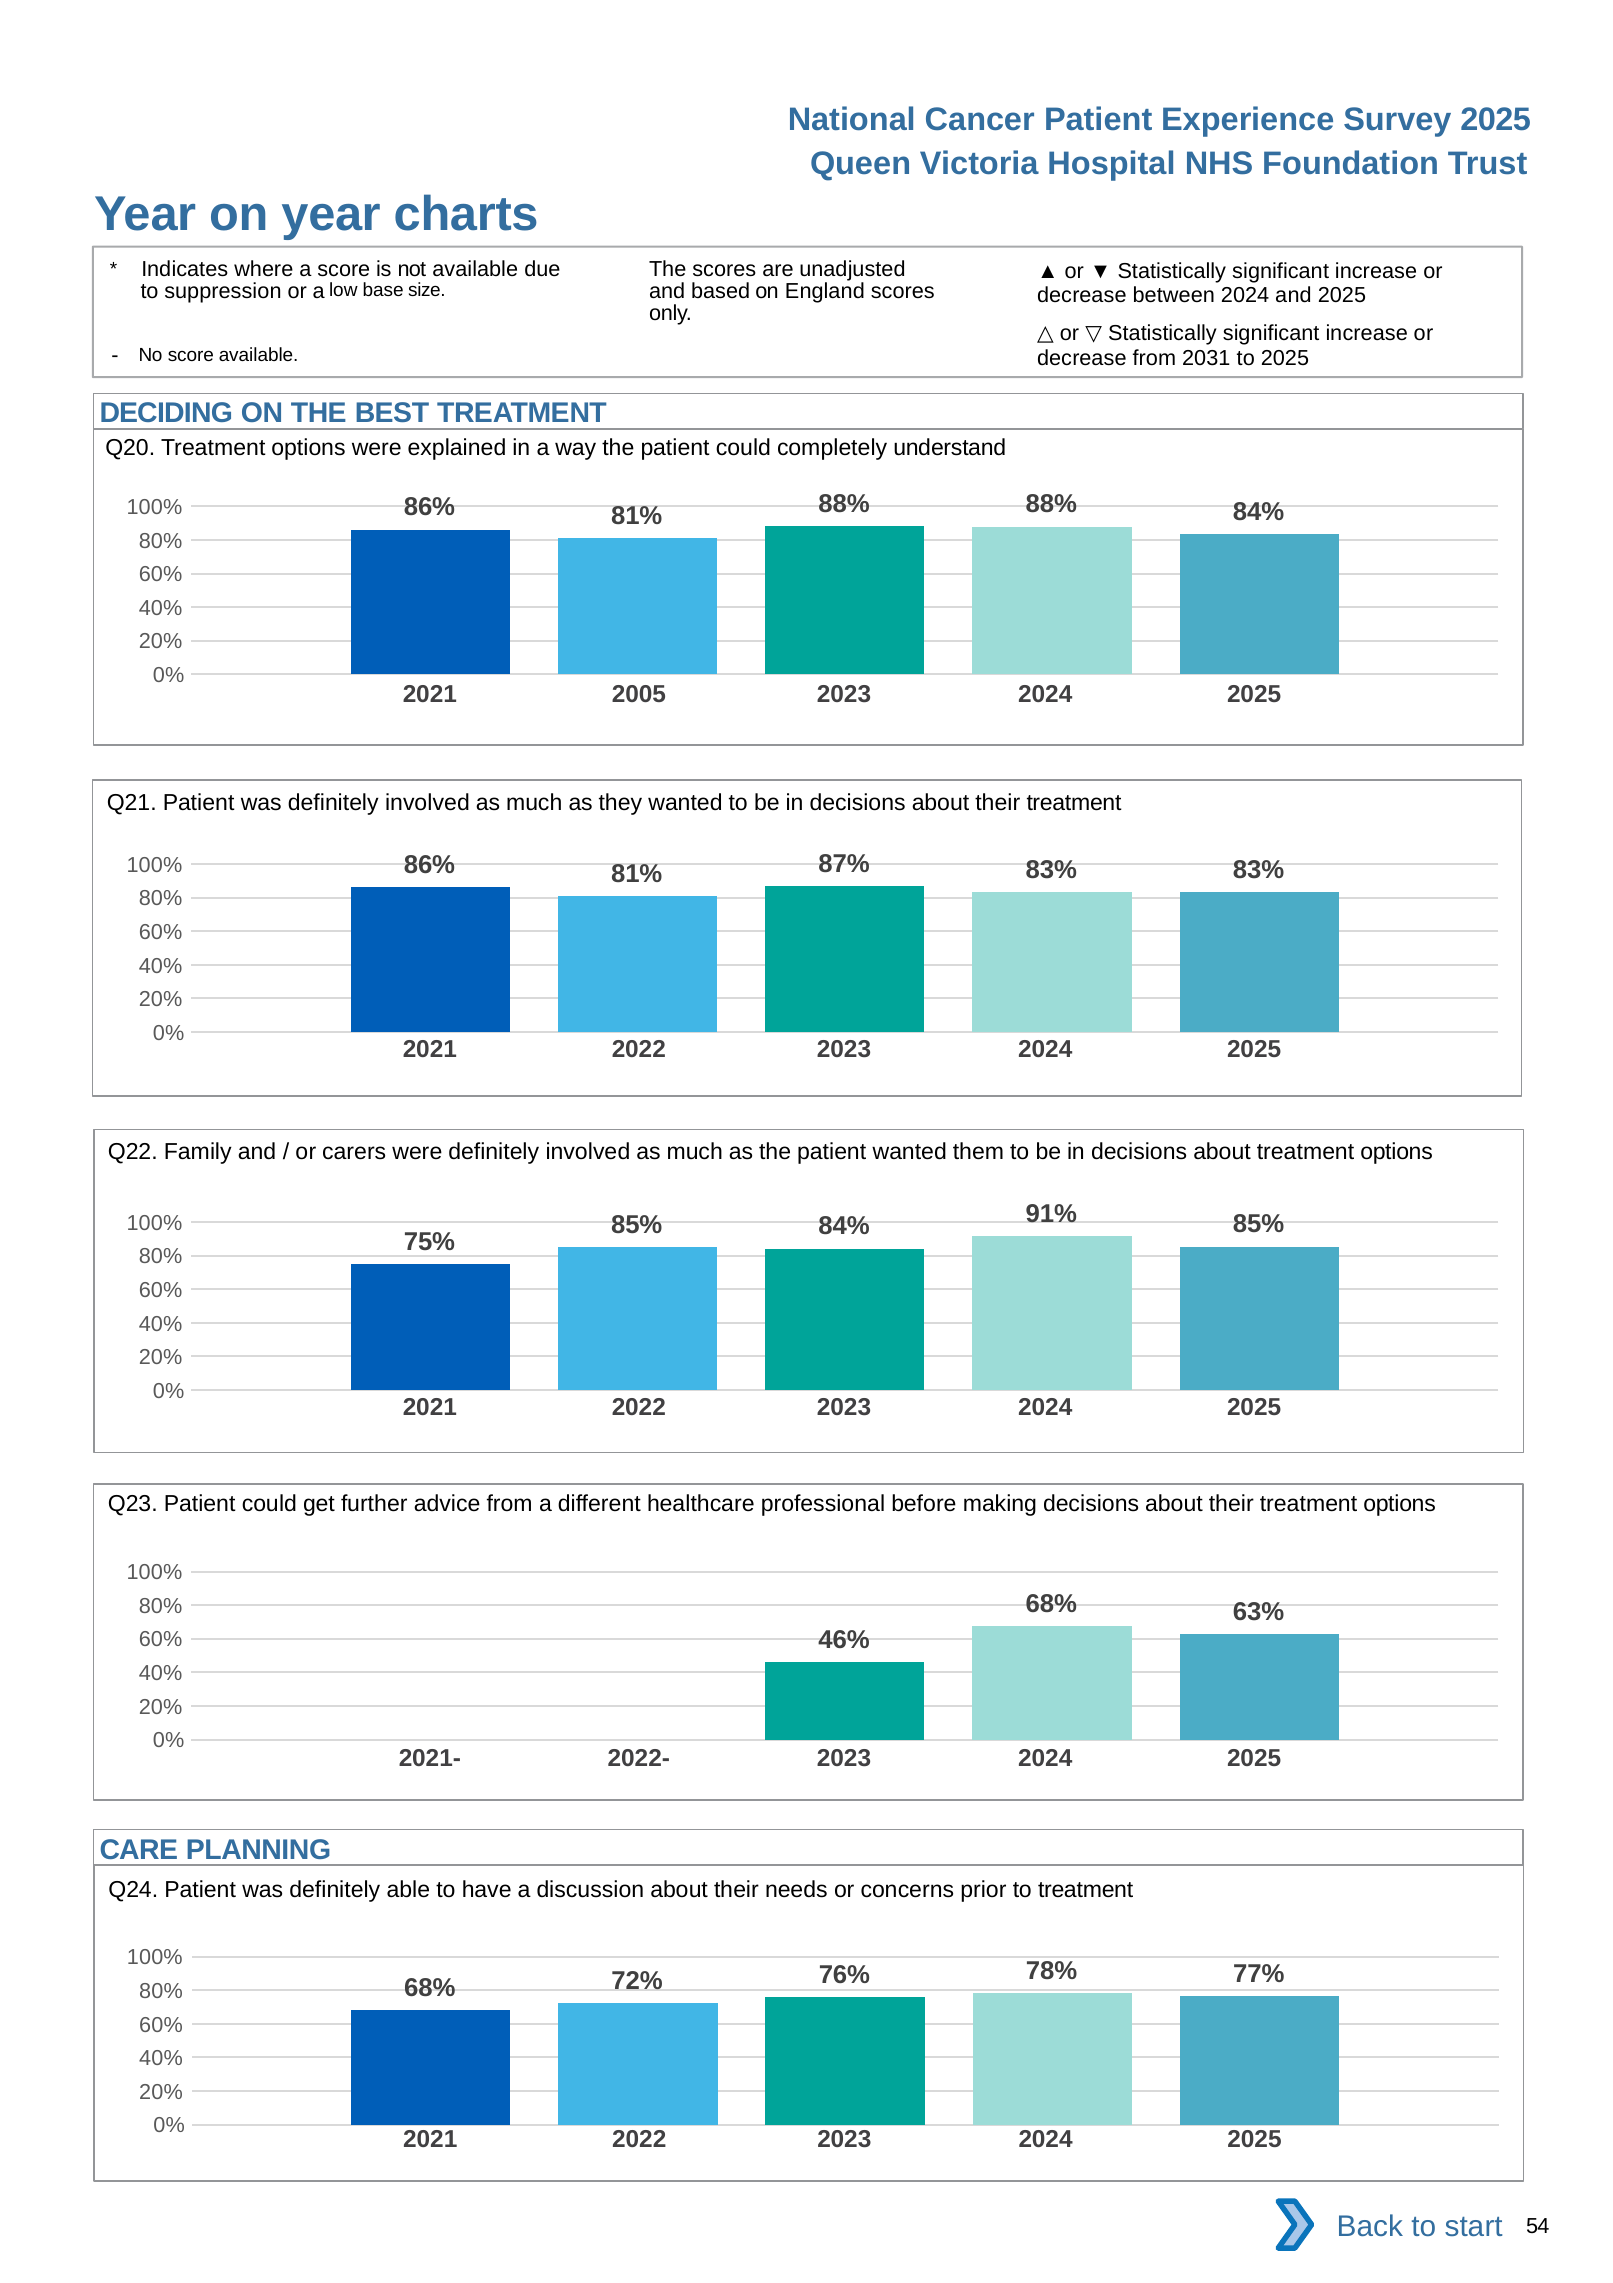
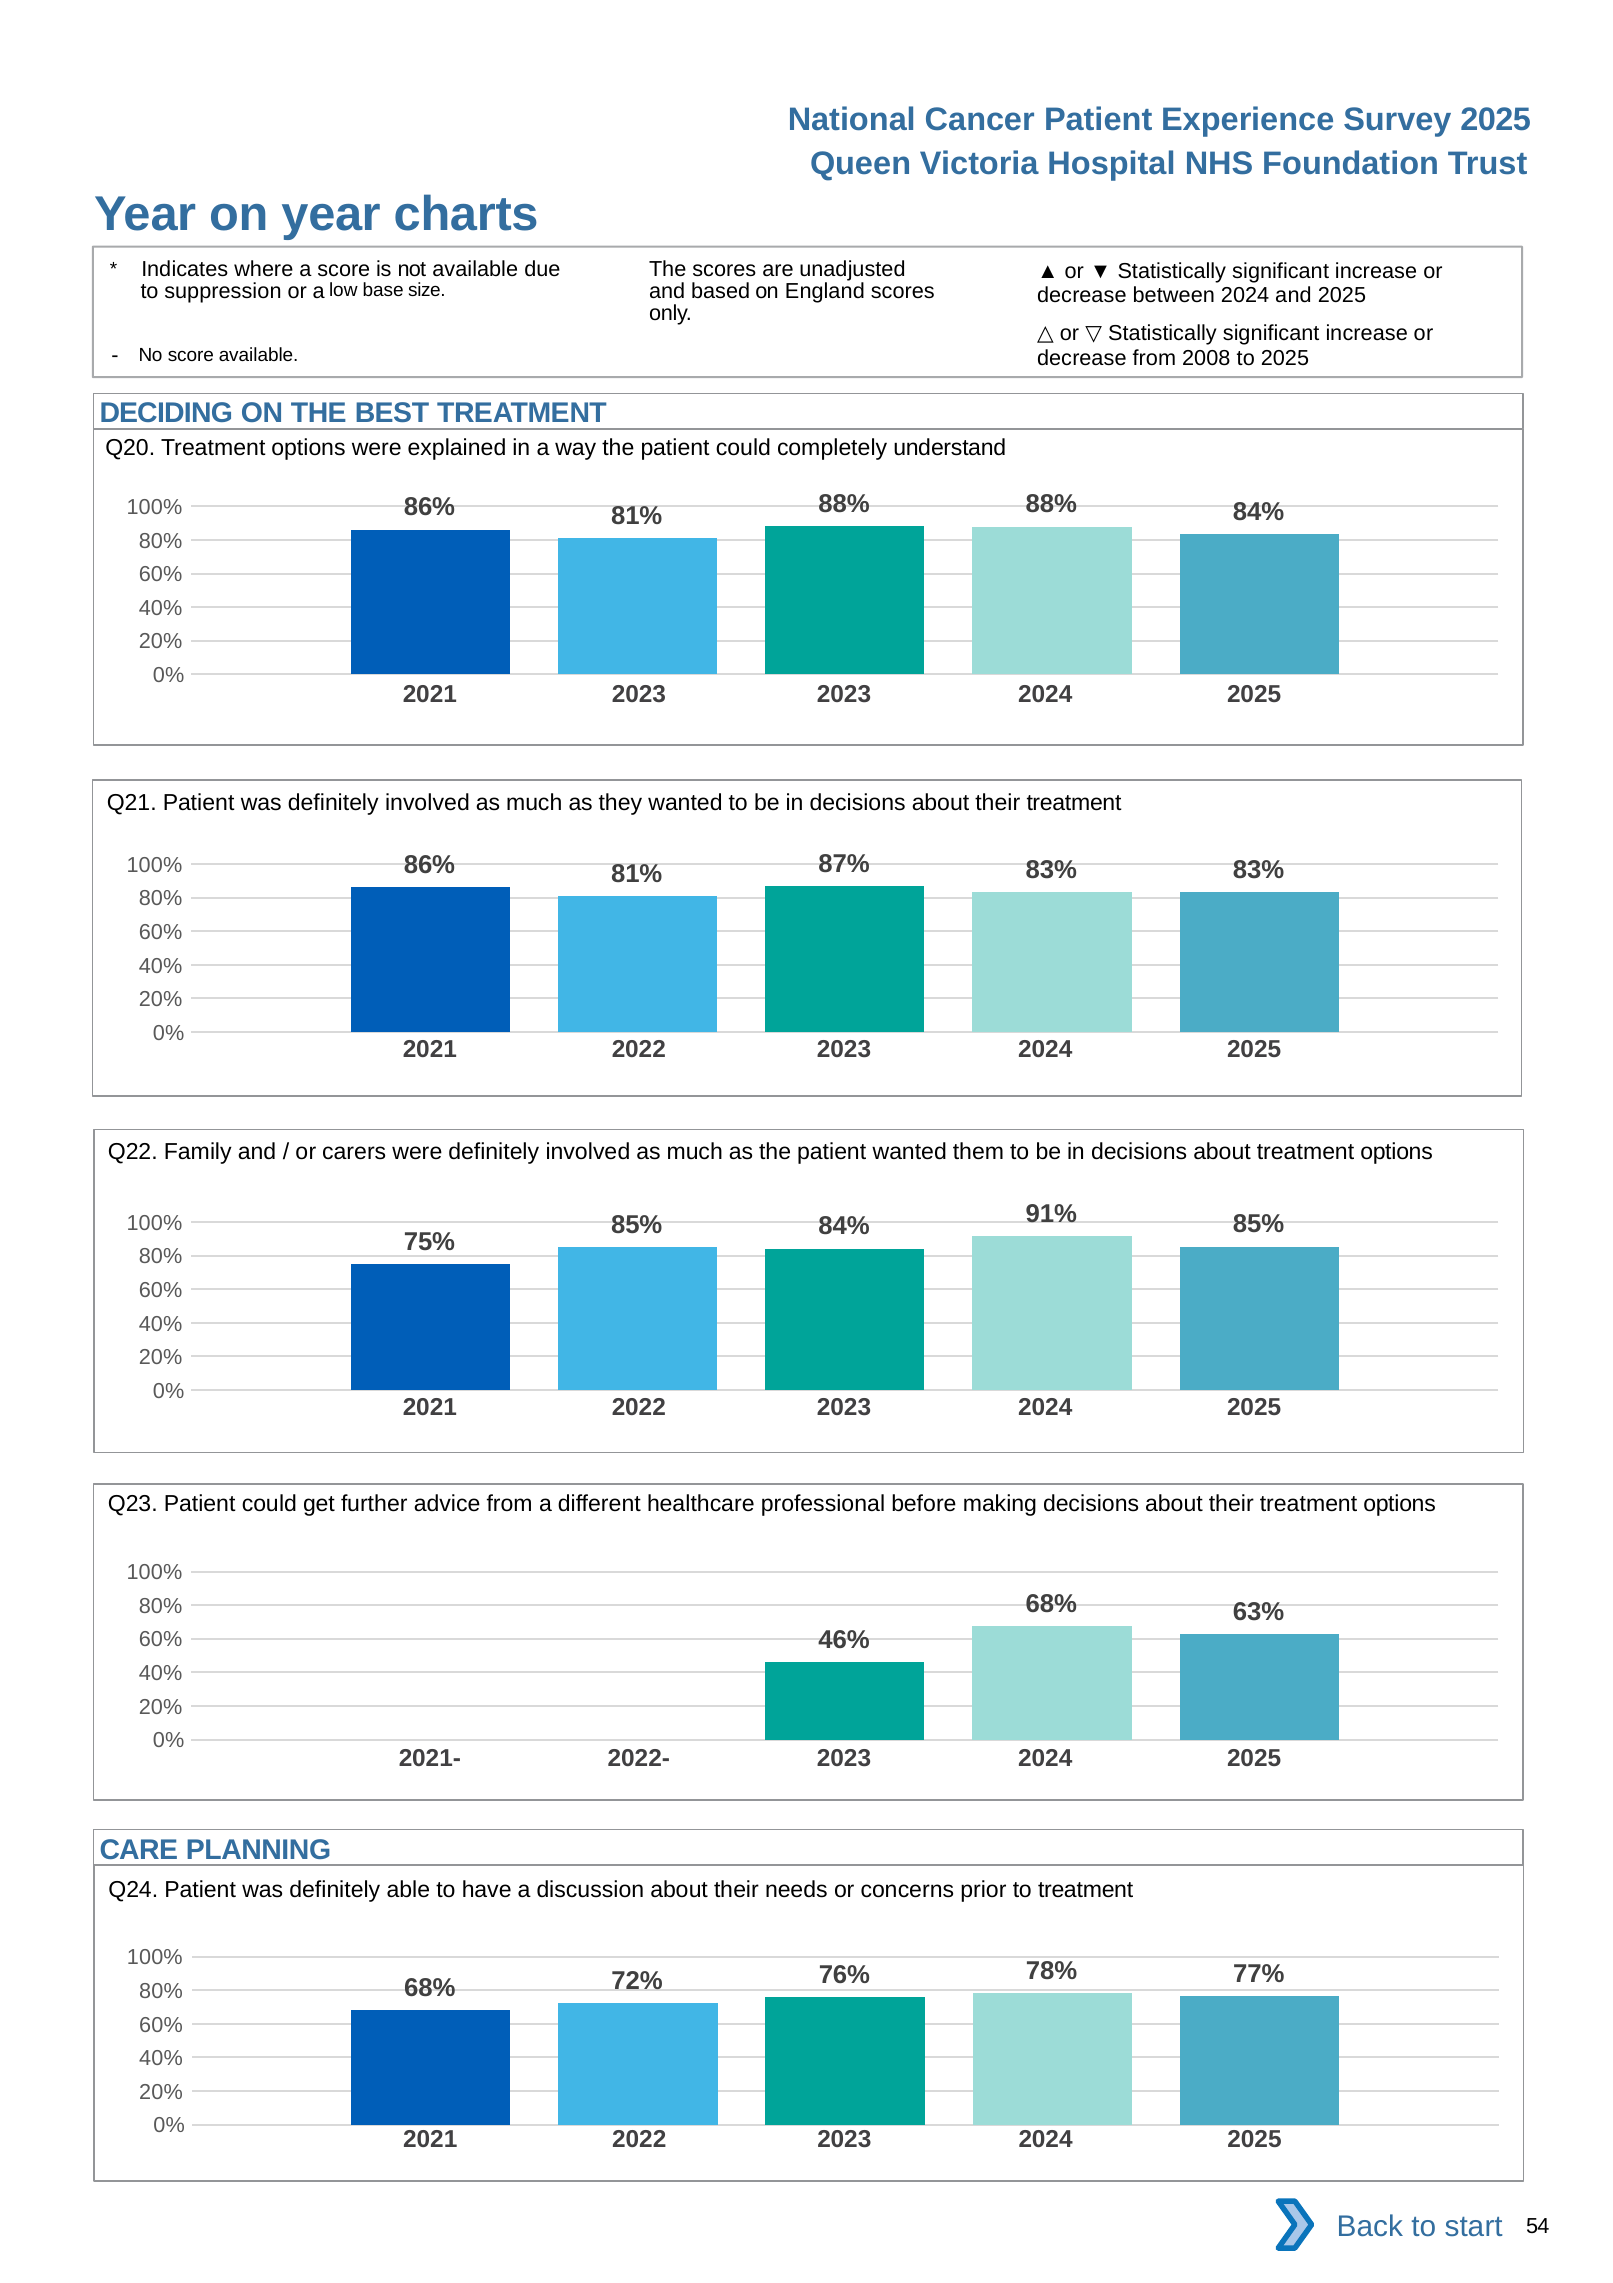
2031: 2031 -> 2008
2021 2005: 2005 -> 2023
